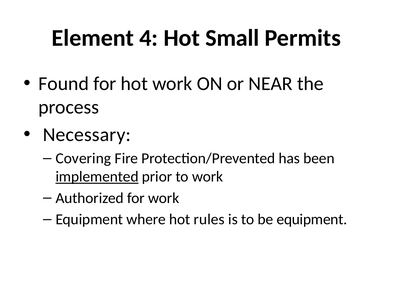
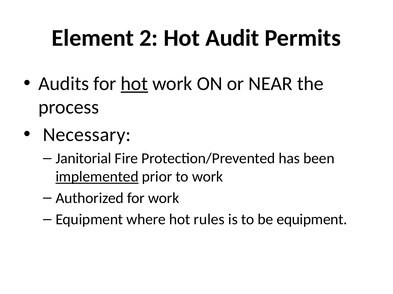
4: 4 -> 2
Small: Small -> Audit
Found: Found -> Audits
hot at (134, 84) underline: none -> present
Covering: Covering -> Janitorial
